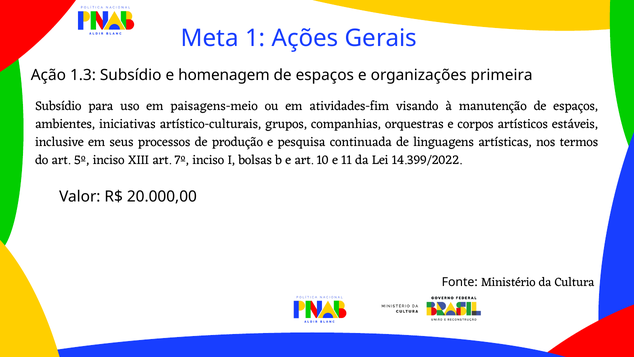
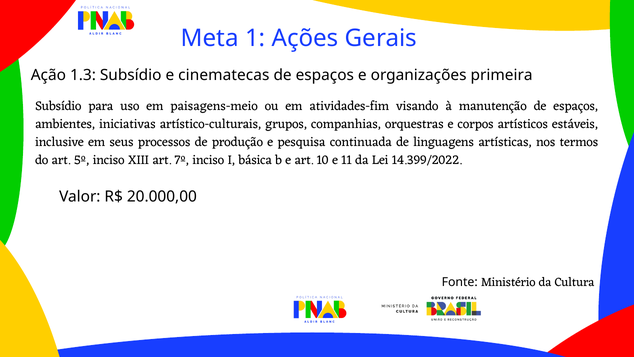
homenagem: homenagem -> cinematecas
bolsas: bolsas -> básica
